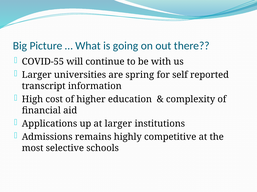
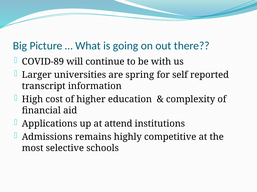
COVID-55: COVID-55 -> COVID-89
at larger: larger -> attend
